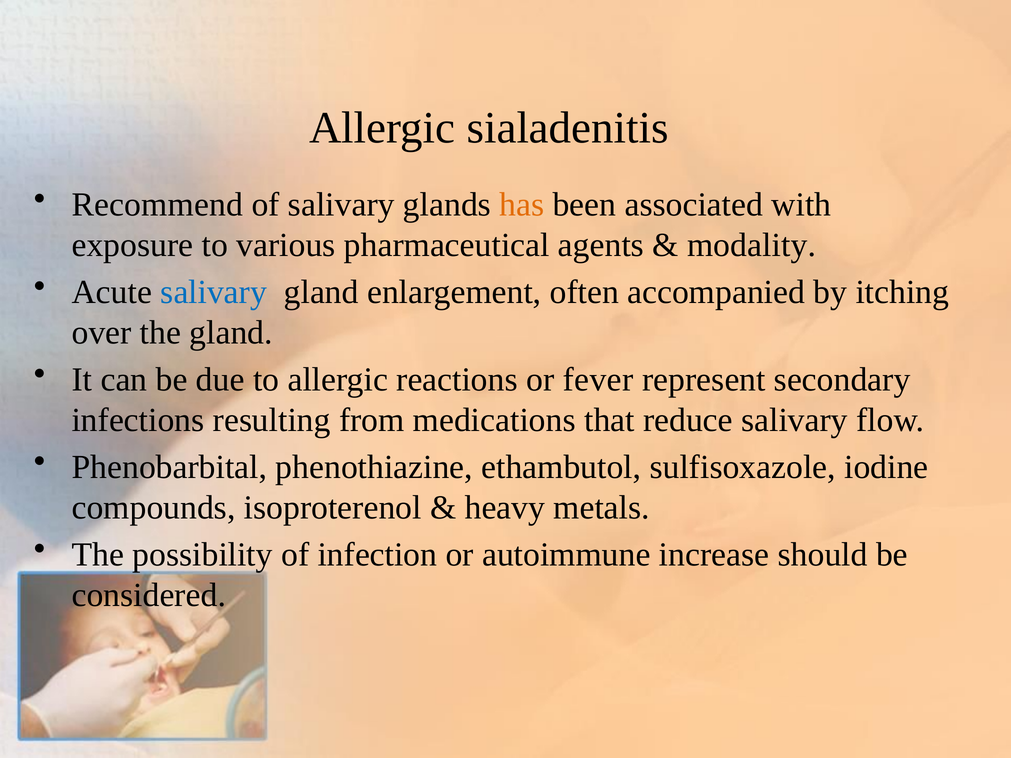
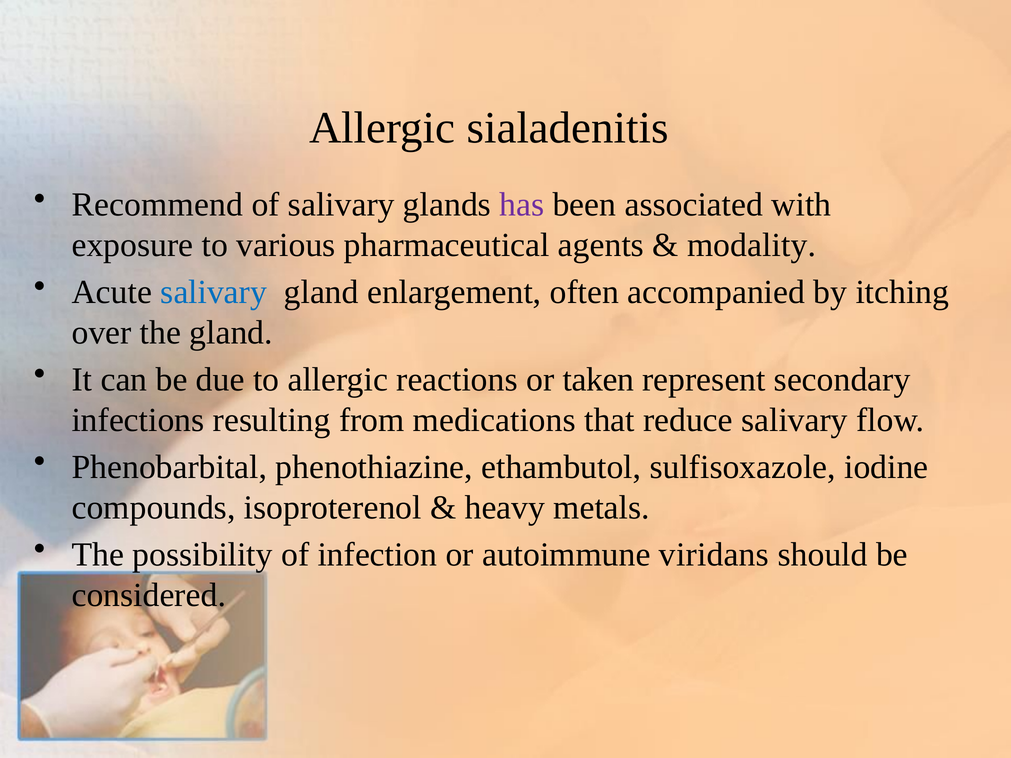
has colour: orange -> purple
fever: fever -> taken
increase: increase -> viridans
